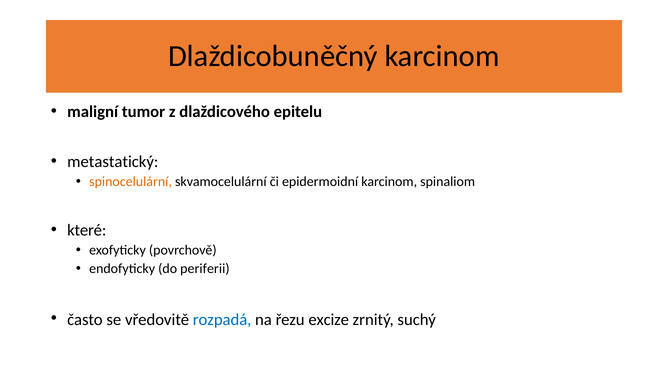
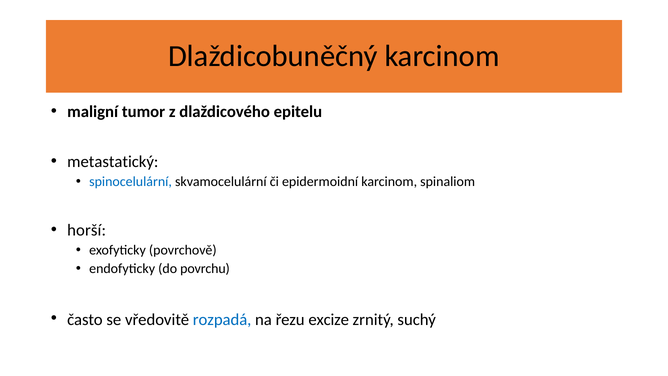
spinocelulární colour: orange -> blue
které: které -> horší
periferii: periferii -> povrchu
